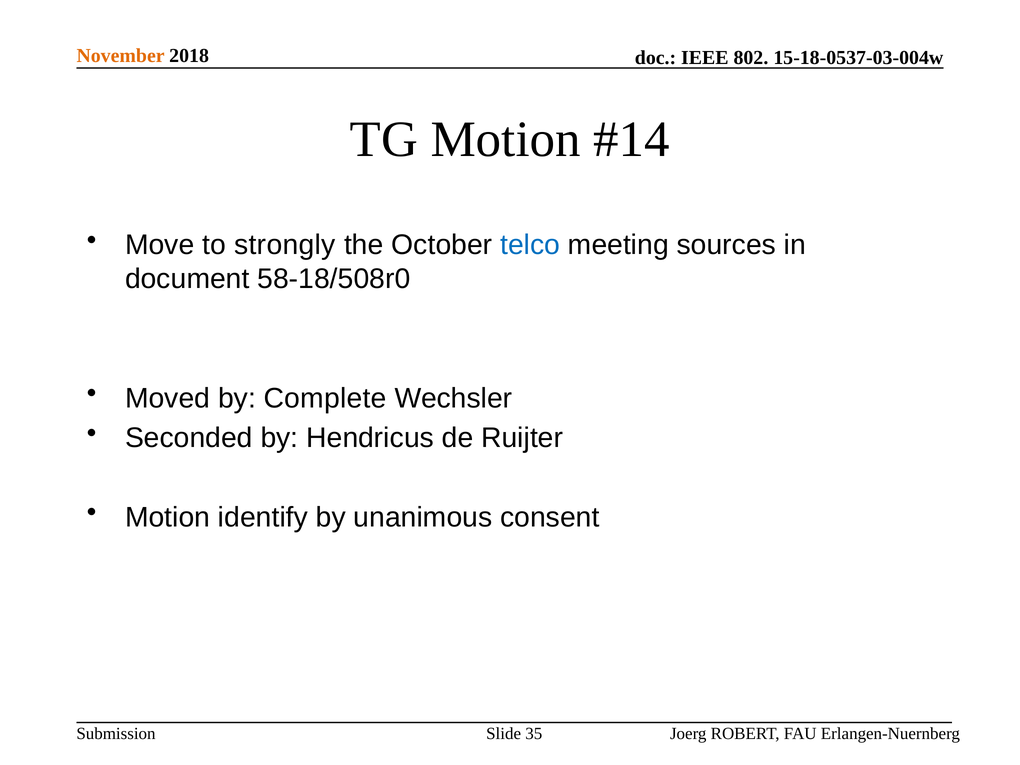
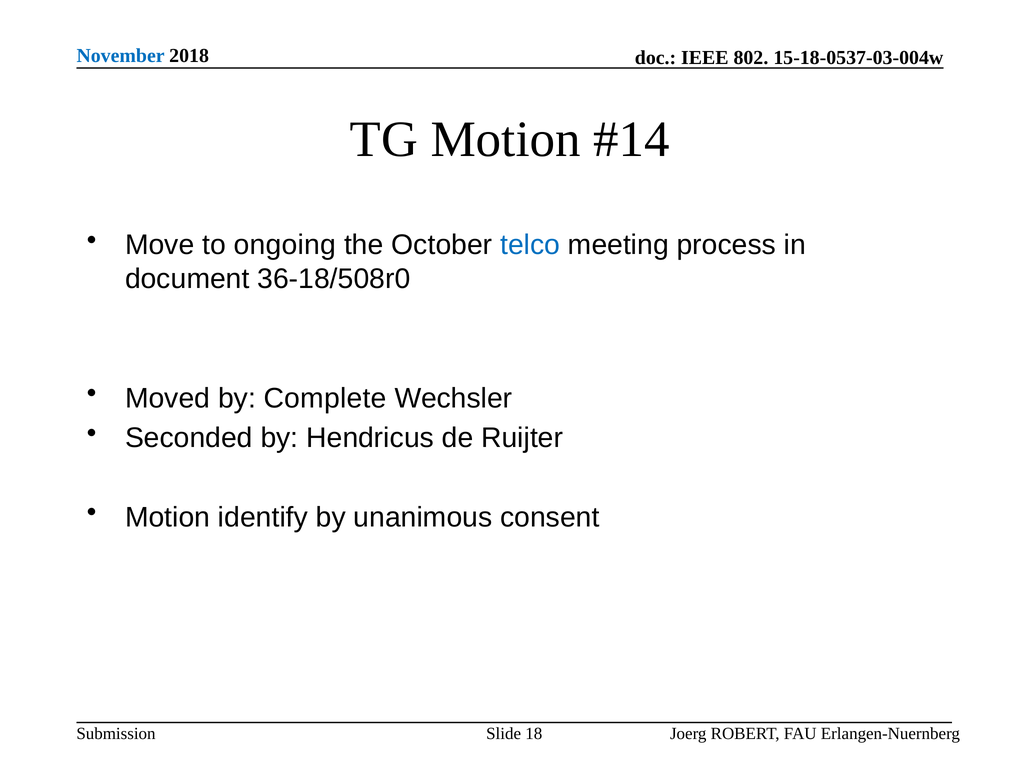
November colour: orange -> blue
strongly: strongly -> ongoing
sources: sources -> process
58-18/508r0: 58-18/508r0 -> 36-18/508r0
35: 35 -> 18
